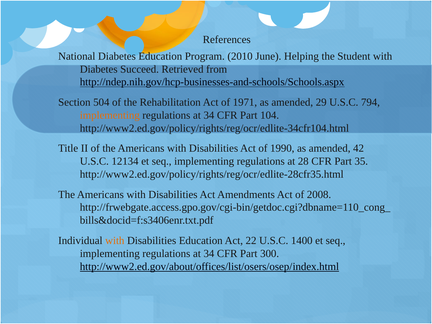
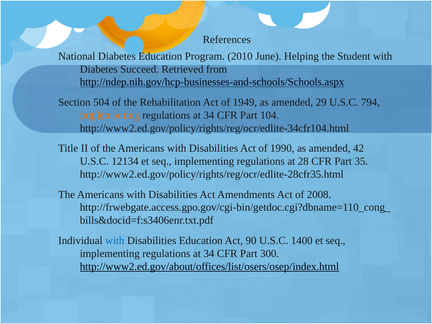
1971: 1971 -> 1949
with at (115, 241) colour: orange -> blue
22: 22 -> 90
